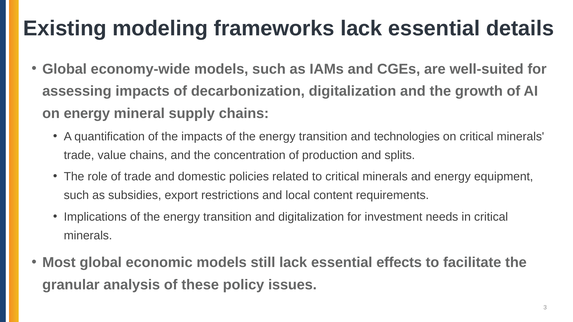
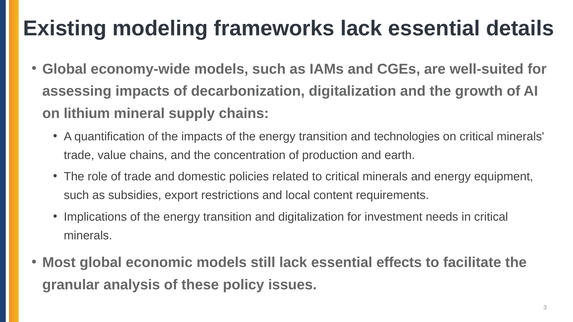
on energy: energy -> lithium
splits: splits -> earth
